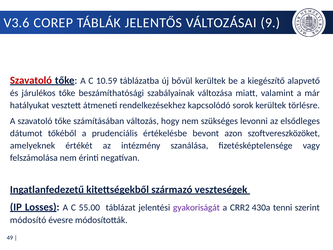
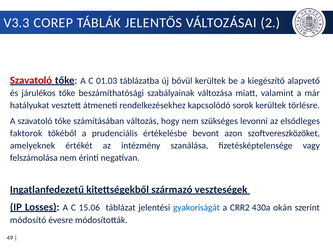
V3.6: V3.6 -> V3.3
9: 9 -> 2
10.59: 10.59 -> 01.03
dátumot: dátumot -> faktorok
55.00: 55.00 -> 15.06
gyakoriságát colour: purple -> blue
tenni: tenni -> okán
